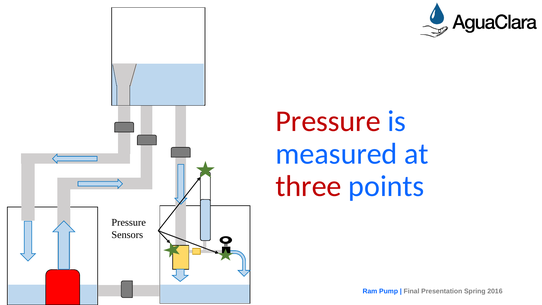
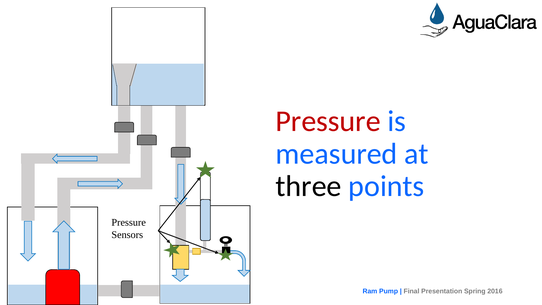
three colour: red -> black
